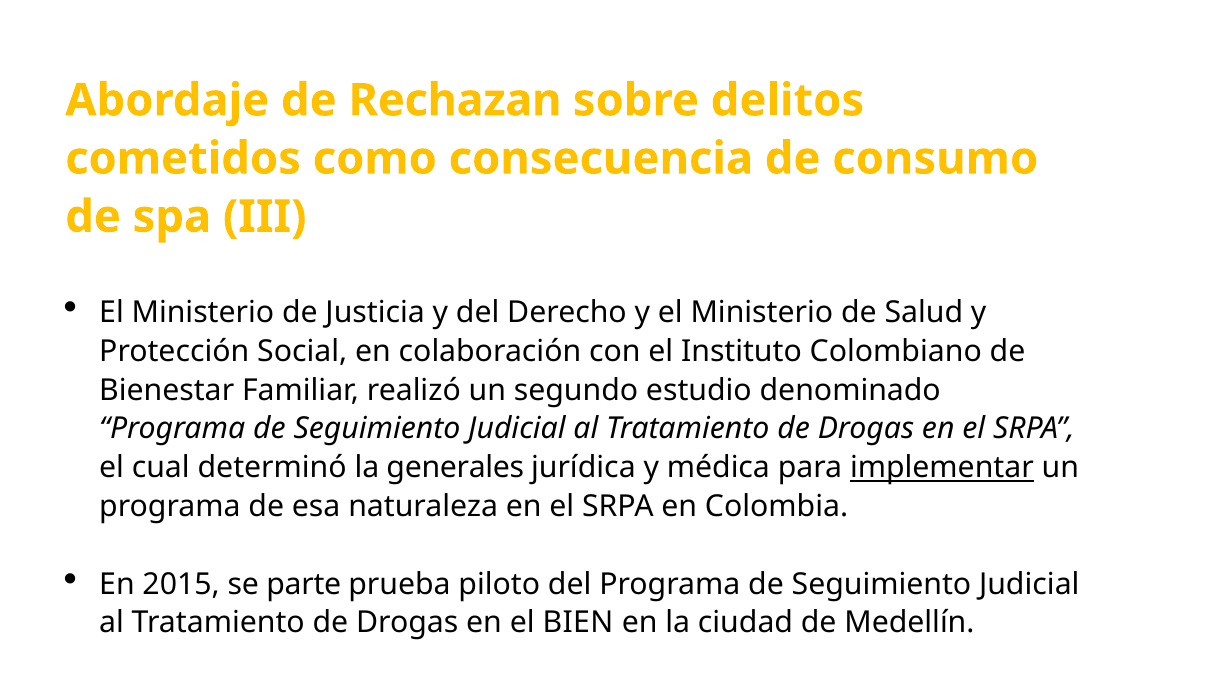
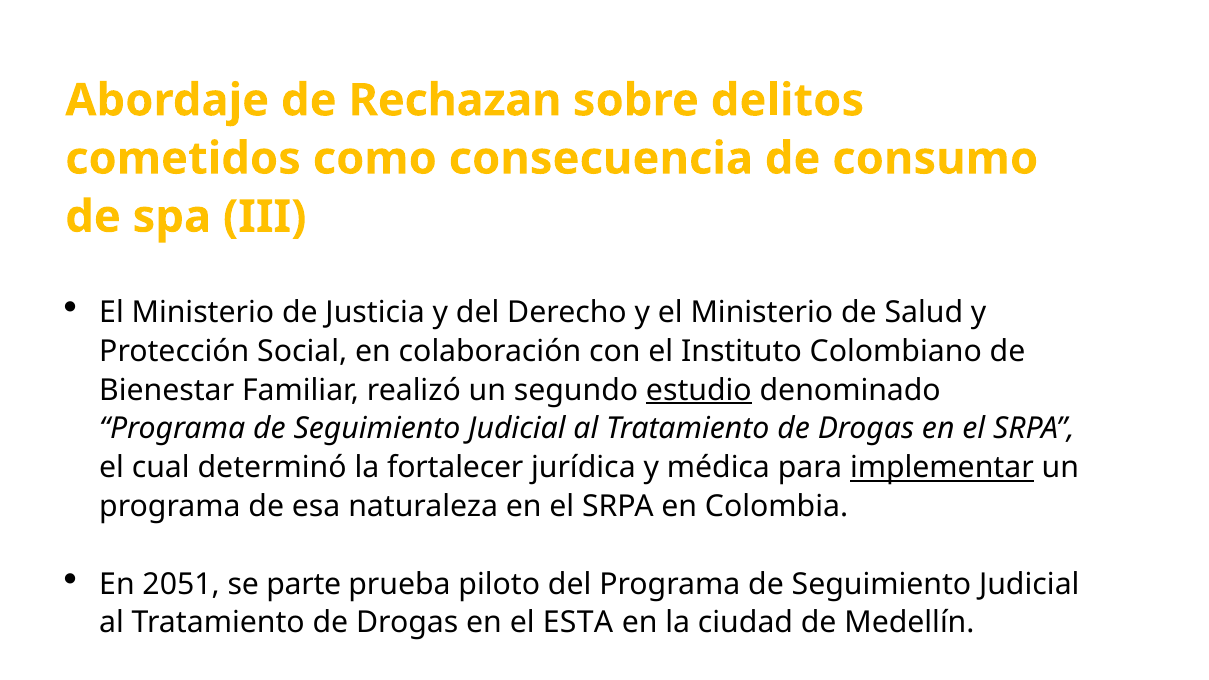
estudio underline: none -> present
generales: generales -> fortalecer
2015: 2015 -> 2051
BIEN: BIEN -> ESTA
